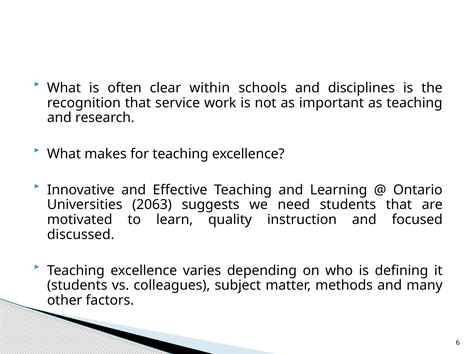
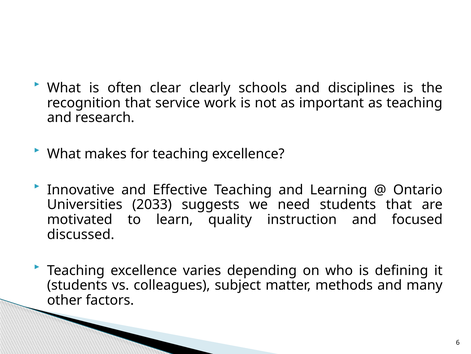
within: within -> clearly
2063: 2063 -> 2033
